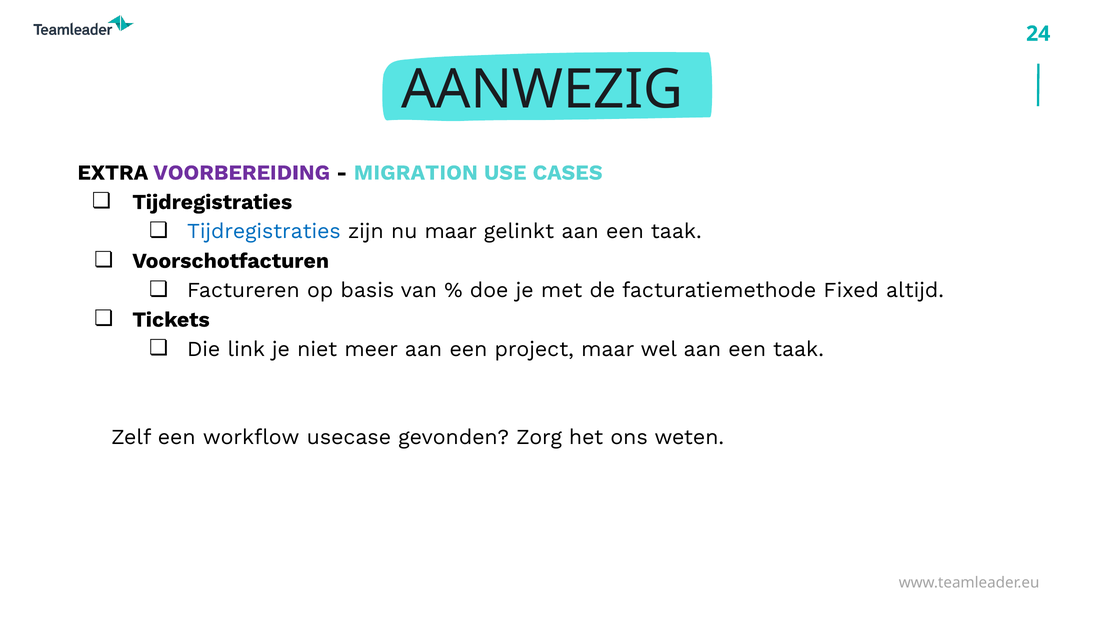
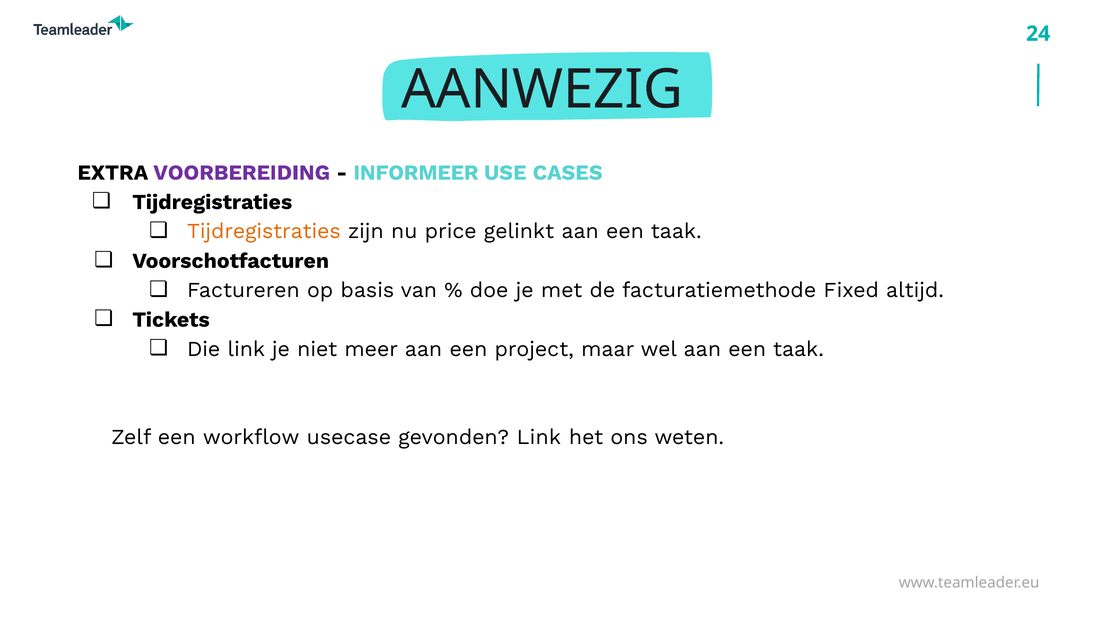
MIGRATION: MIGRATION -> INFORMEER
Tijdregistraties at (264, 231) colour: blue -> orange
nu maar: maar -> price
gevonden Zorg: Zorg -> Link
